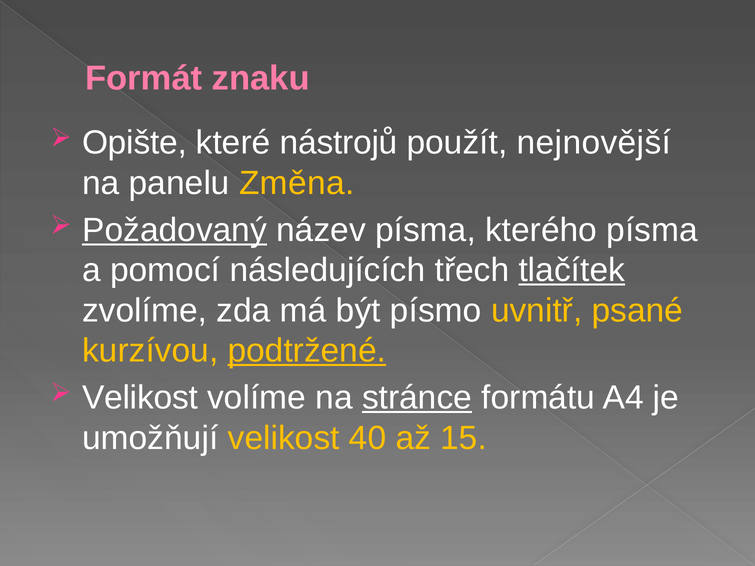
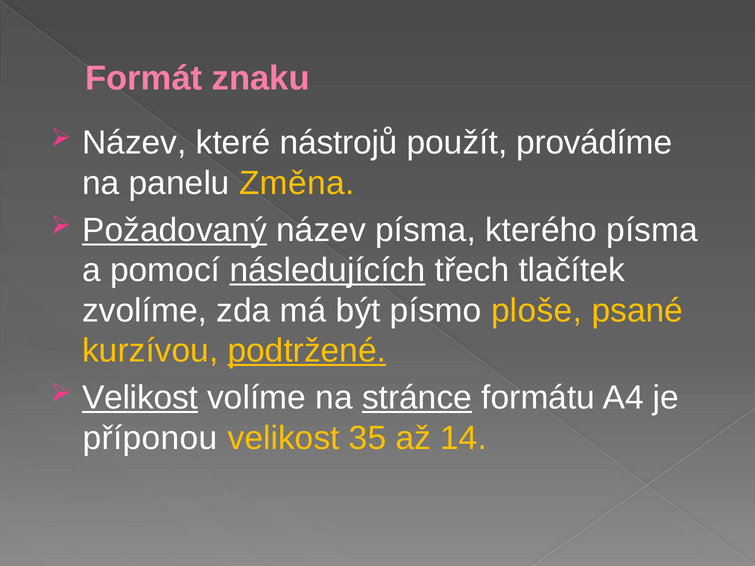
Opište at (135, 143): Opište -> Název
nejnovější: nejnovější -> provádíme
následujících underline: none -> present
tlačítek underline: present -> none
uvnitř: uvnitř -> ploše
Velikost at (140, 398) underline: none -> present
umožňují: umožňují -> příponou
40: 40 -> 35
15: 15 -> 14
